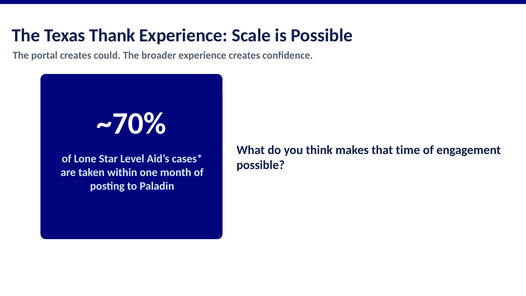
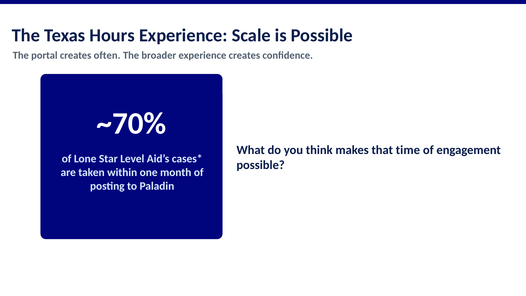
Thank: Thank -> Hours
could: could -> often
